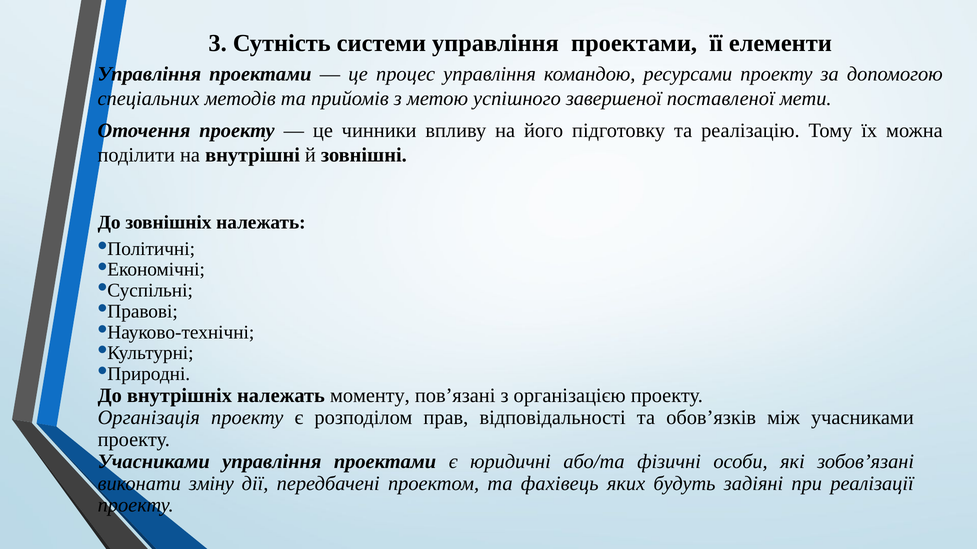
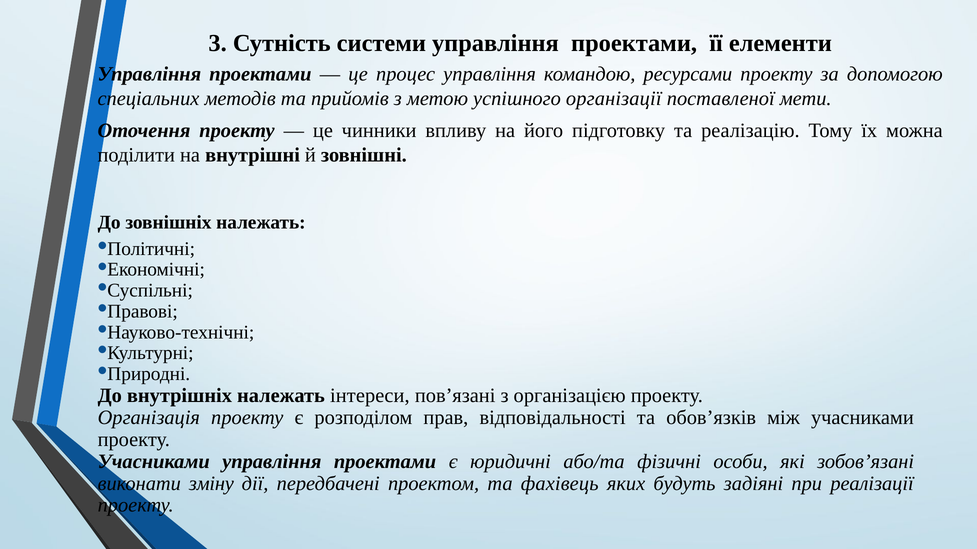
завершеної: завершеної -> організації
моменту: моменту -> інтереси
